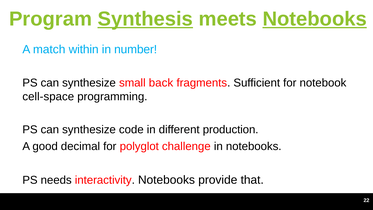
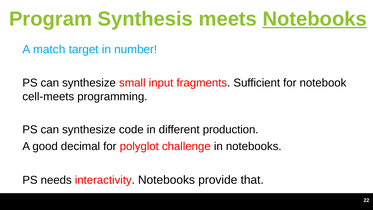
Synthesis underline: present -> none
within: within -> target
back: back -> input
cell-space: cell-space -> cell-meets
